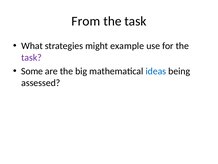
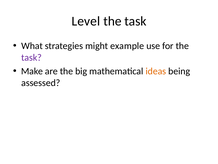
From: From -> Level
Some: Some -> Make
ideas colour: blue -> orange
